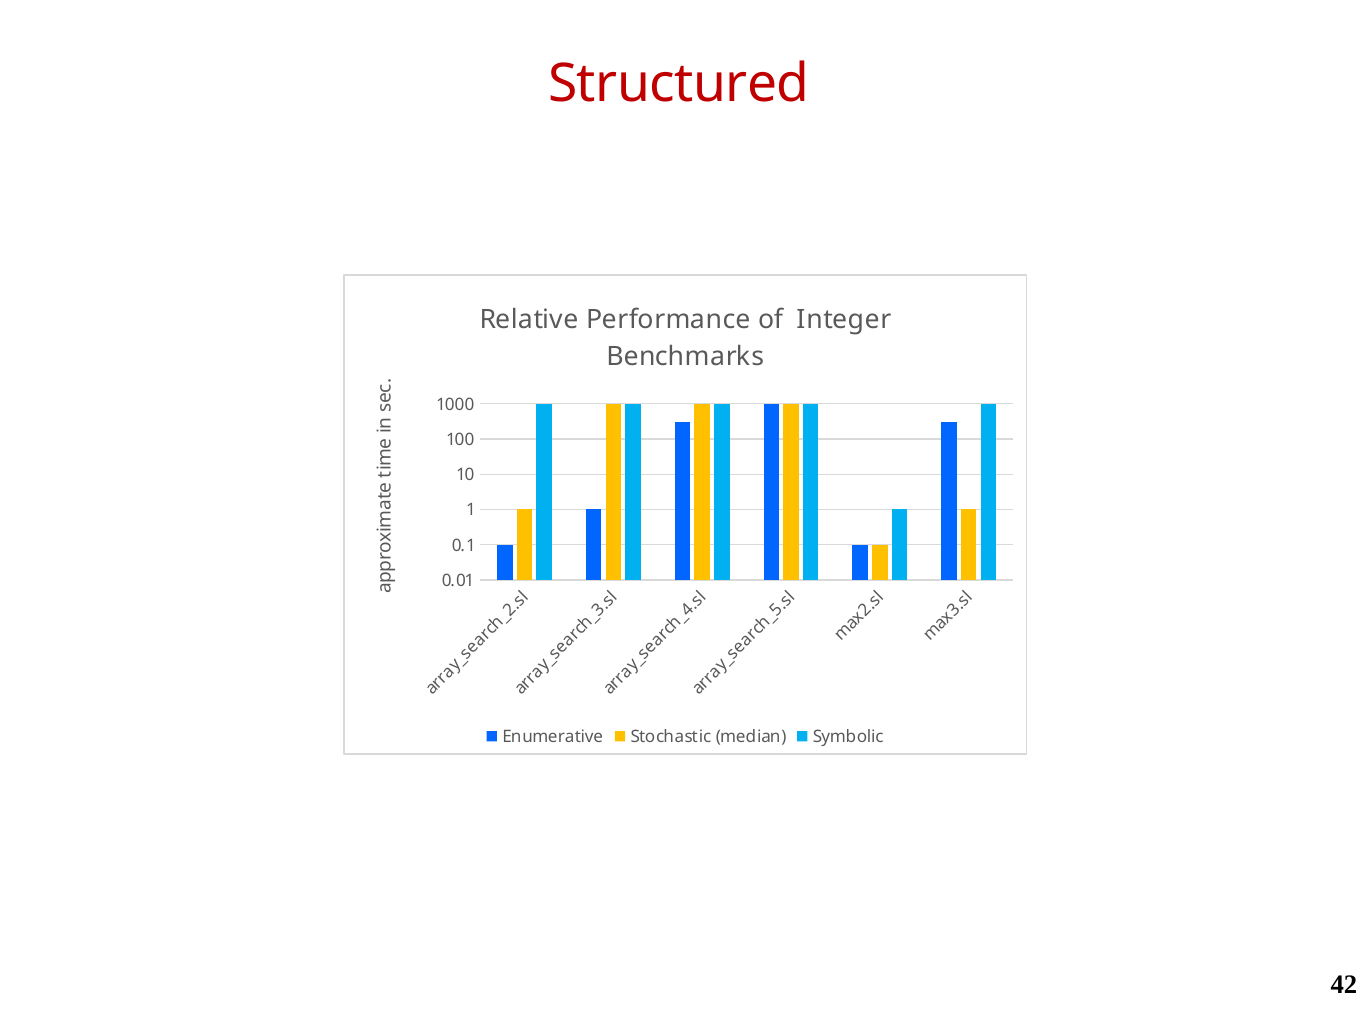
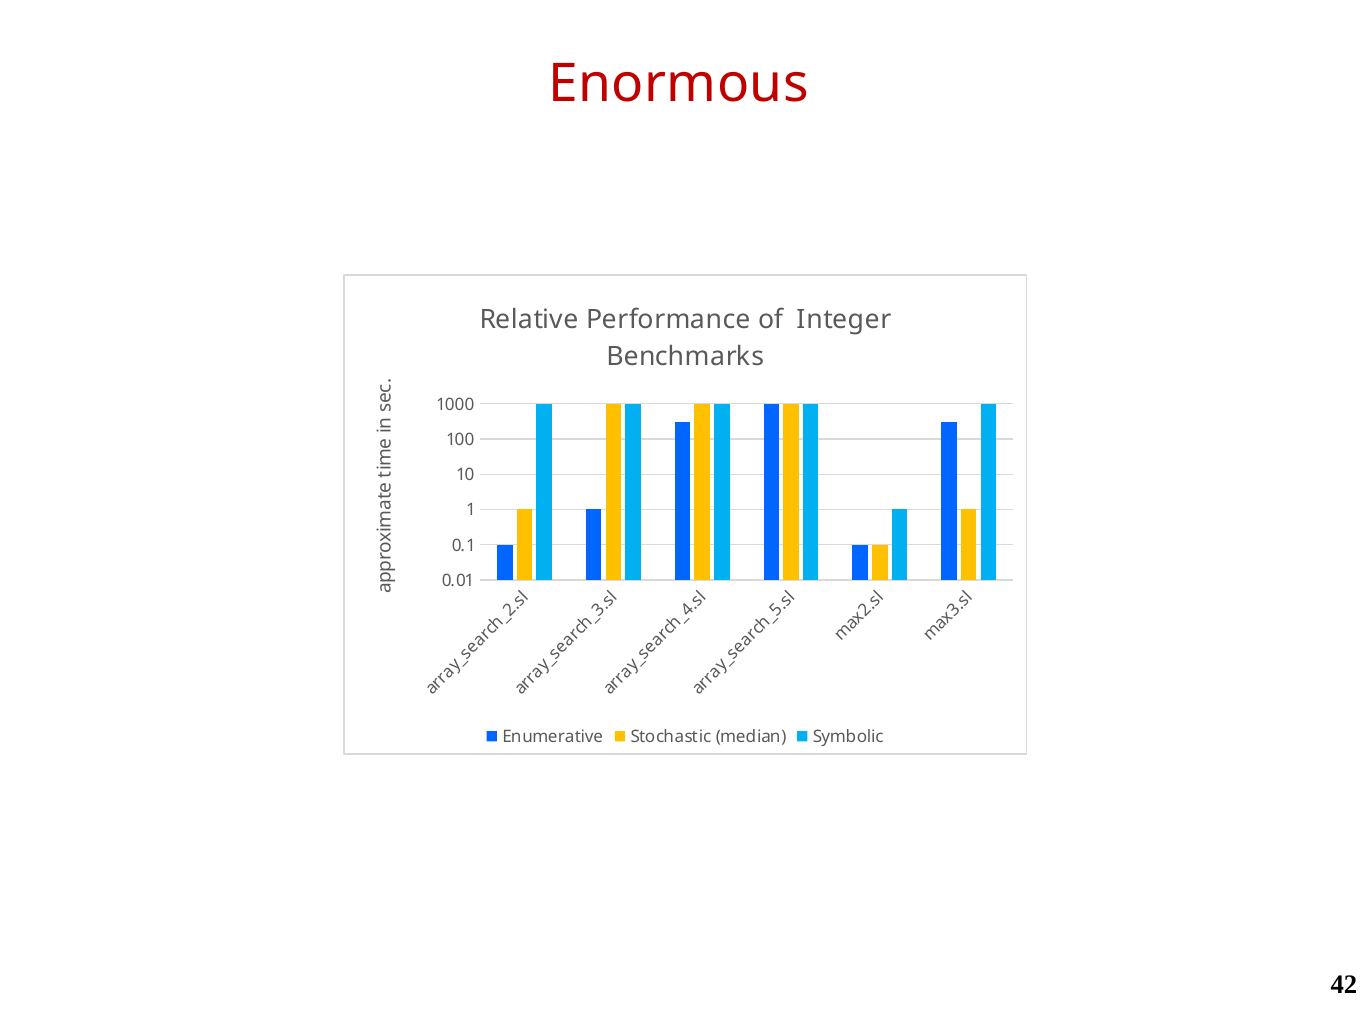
Structured: Structured -> Enormous
